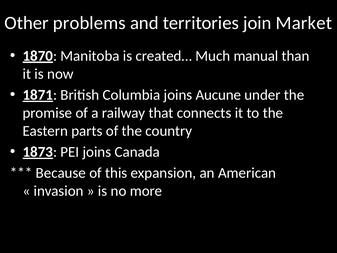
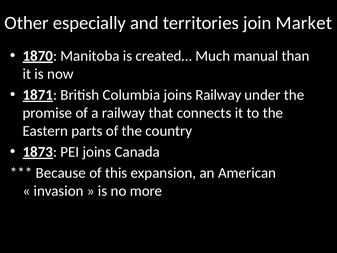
problems: problems -> especially
joins Aucune: Aucune -> Railway
